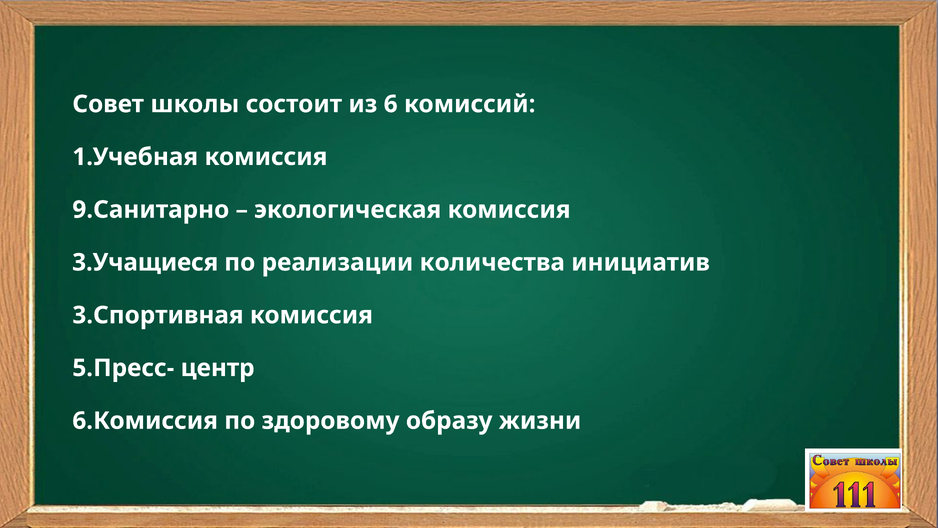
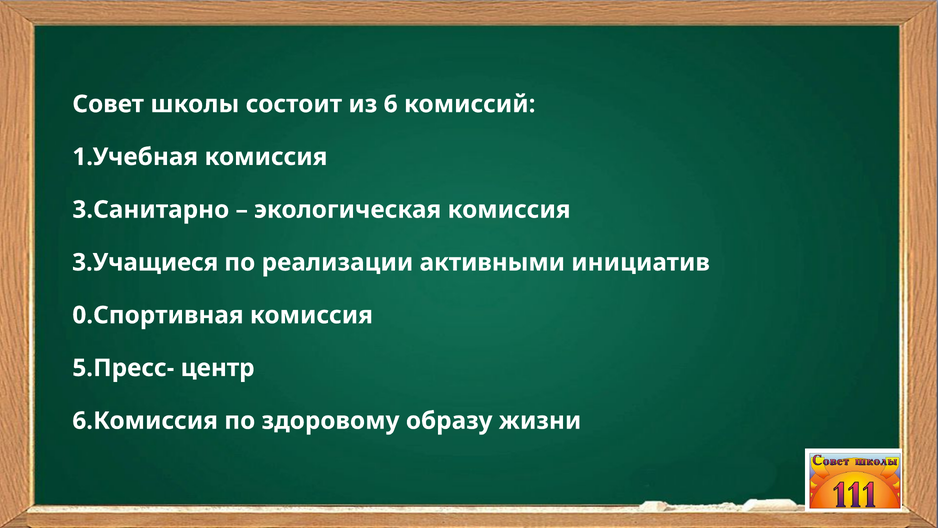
9.Санитарно: 9.Санитарно -> 3.Санитарно
количества: количества -> активными
3.Спортивная: 3.Спортивная -> 0.Спортивная
